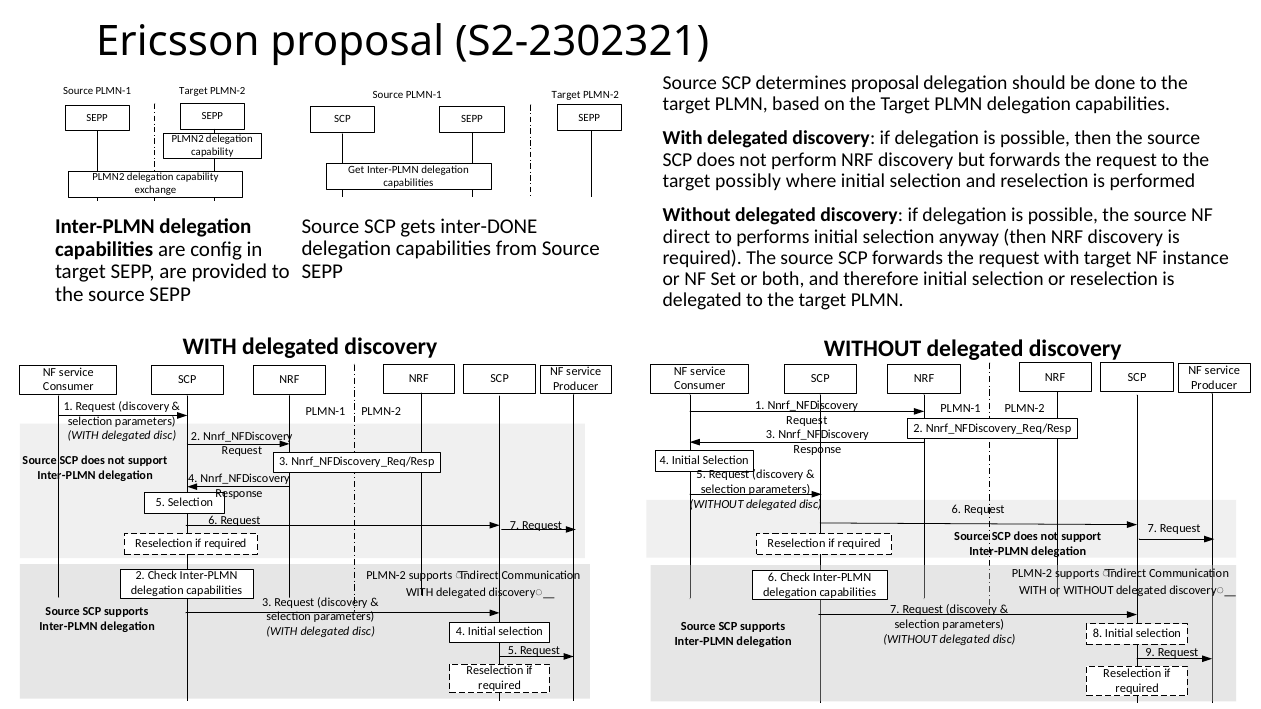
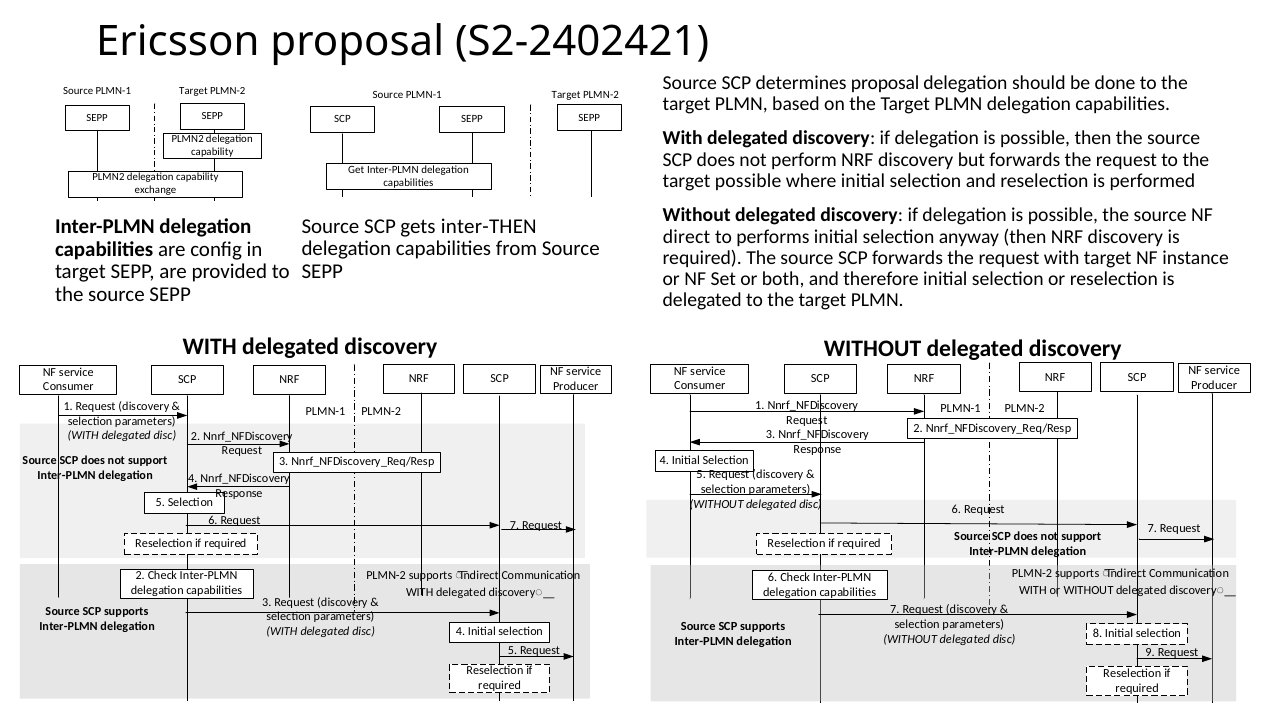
S2-2302321: S2-2302321 -> S2-2402421
target possibly: possibly -> possible
inter-DONE: inter-DONE -> inter-THEN
